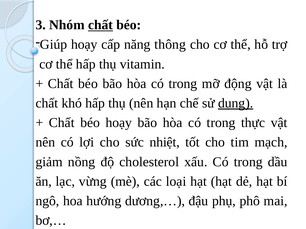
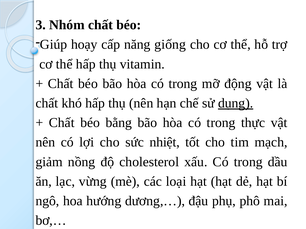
chất at (100, 25) underline: present -> none
thông: thông -> giống
béo hoạy: hoạy -> bằng
